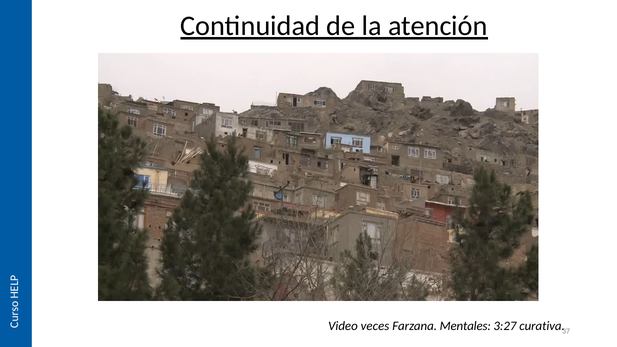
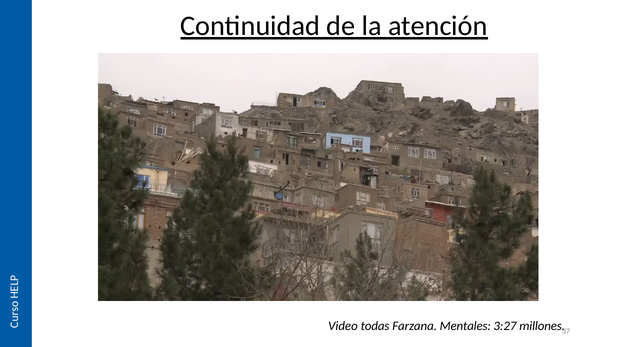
veces: veces -> todas
curativa: curativa -> millones
